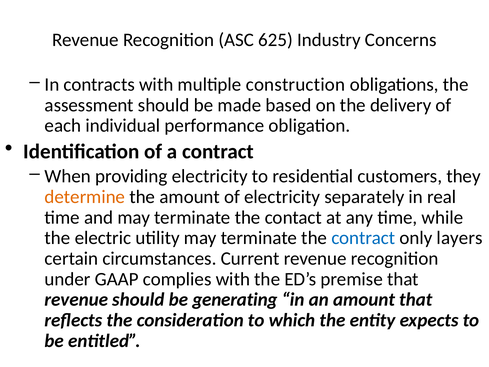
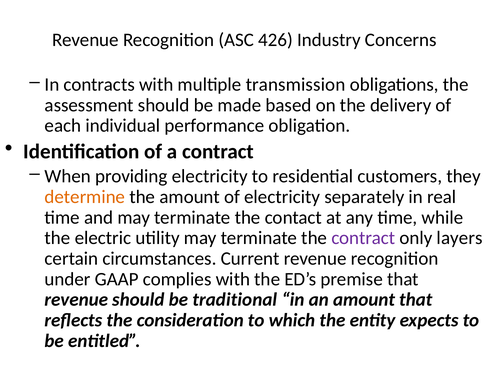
625: 625 -> 426
construction: construction -> transmission
contract at (363, 238) colour: blue -> purple
generating: generating -> traditional
